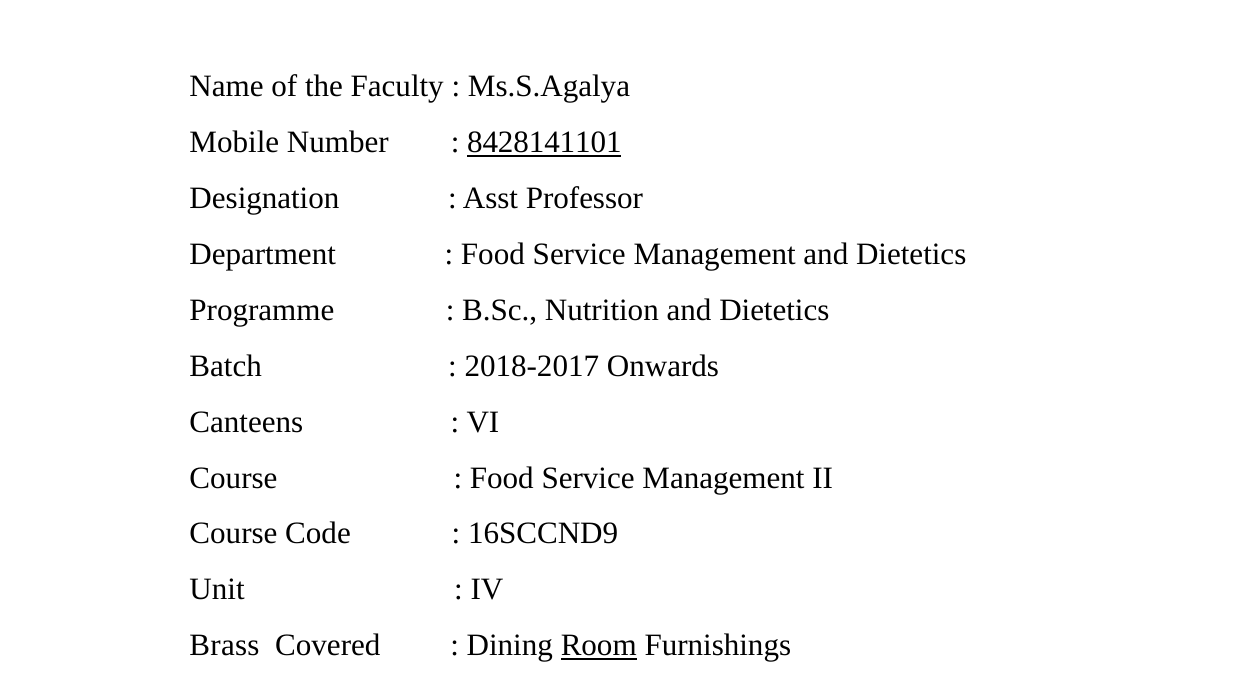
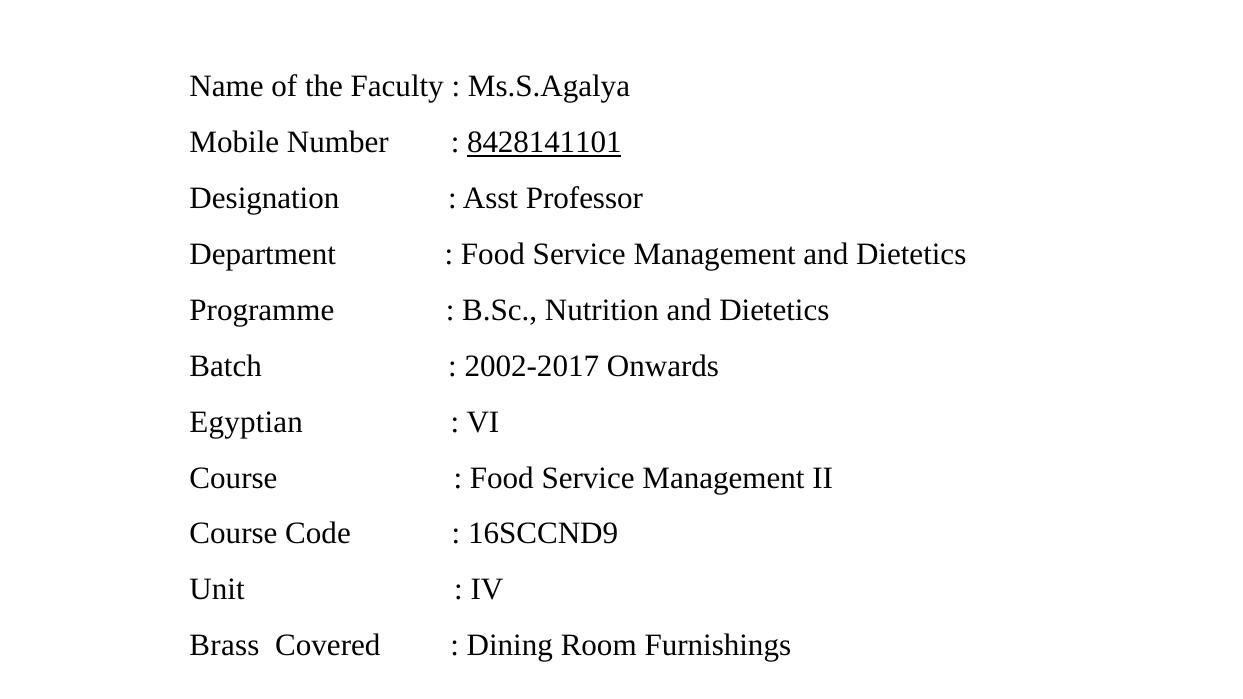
2018-2017: 2018-2017 -> 2002-2017
Canteens: Canteens -> Egyptian
Room underline: present -> none
